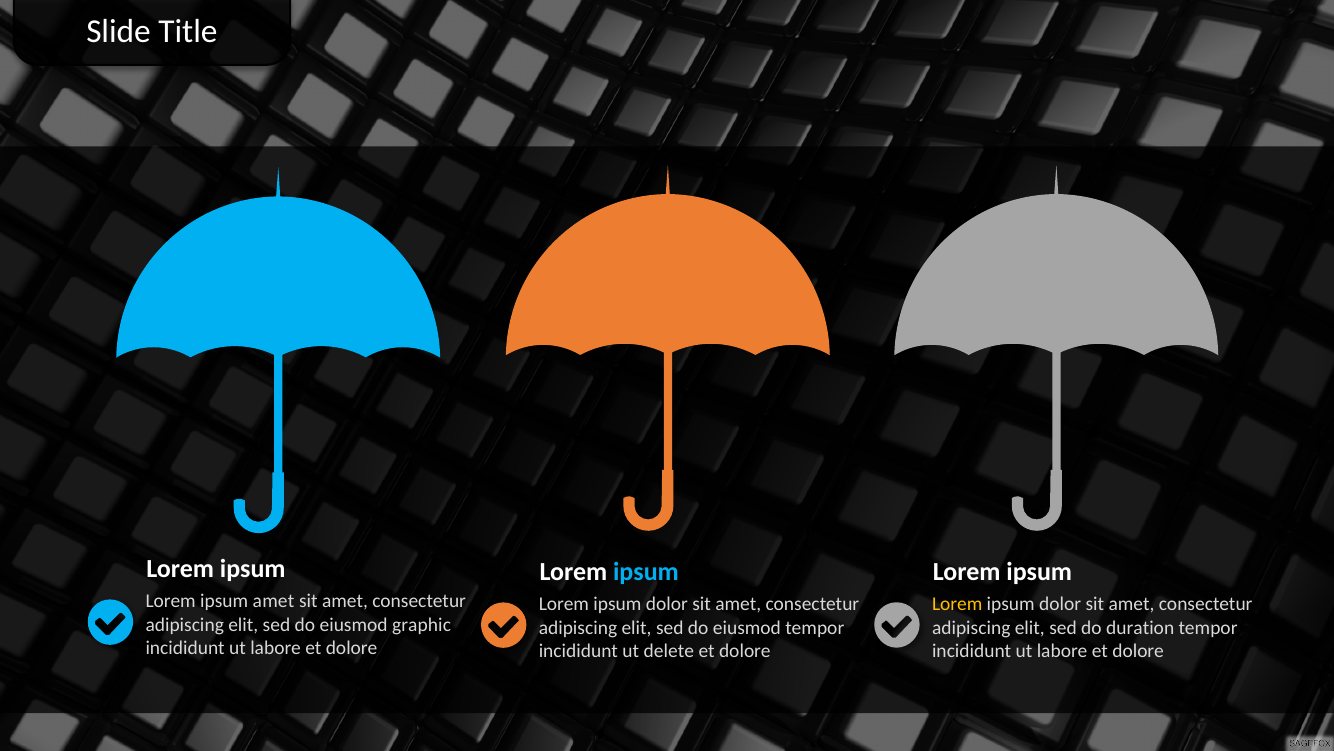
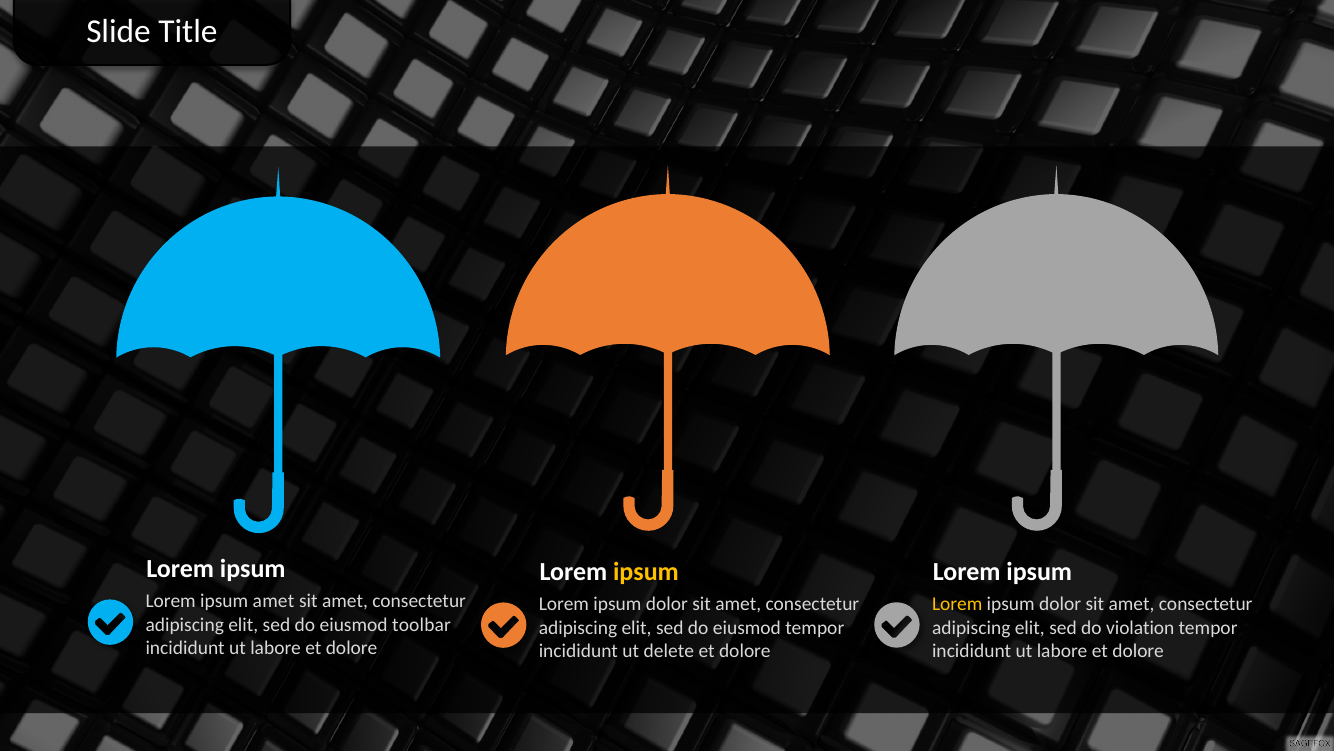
ipsum at (646, 571) colour: light blue -> yellow
graphic: graphic -> toolbar
duration: duration -> violation
